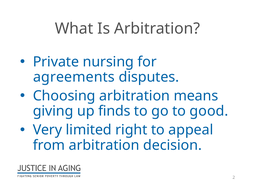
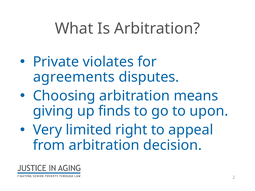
nursing: nursing -> violates
good: good -> upon
